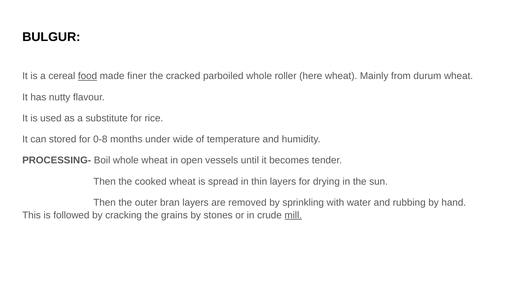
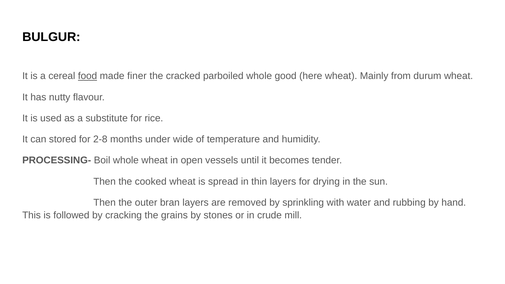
roller: roller -> good
0-8: 0-8 -> 2-8
mill underline: present -> none
